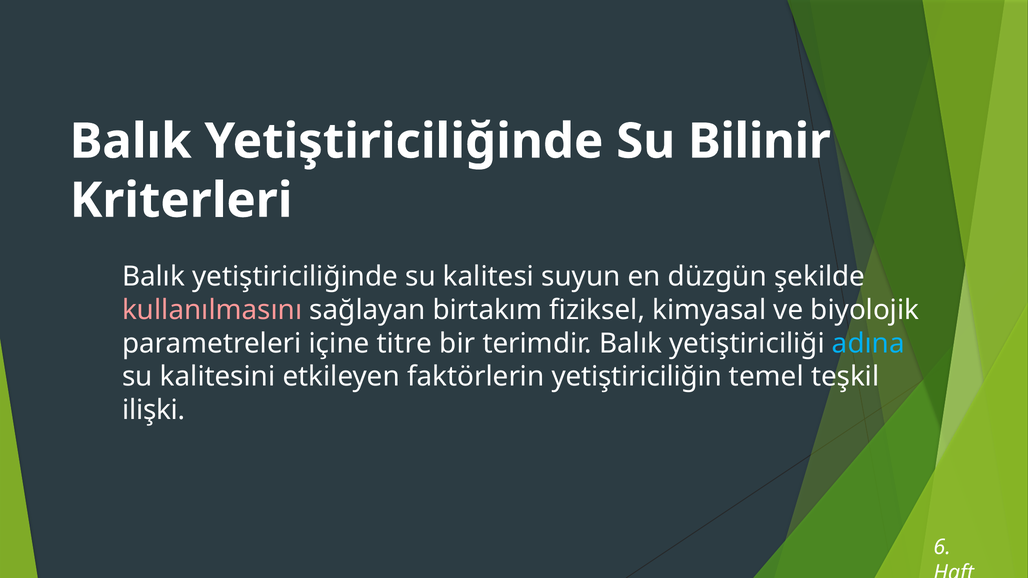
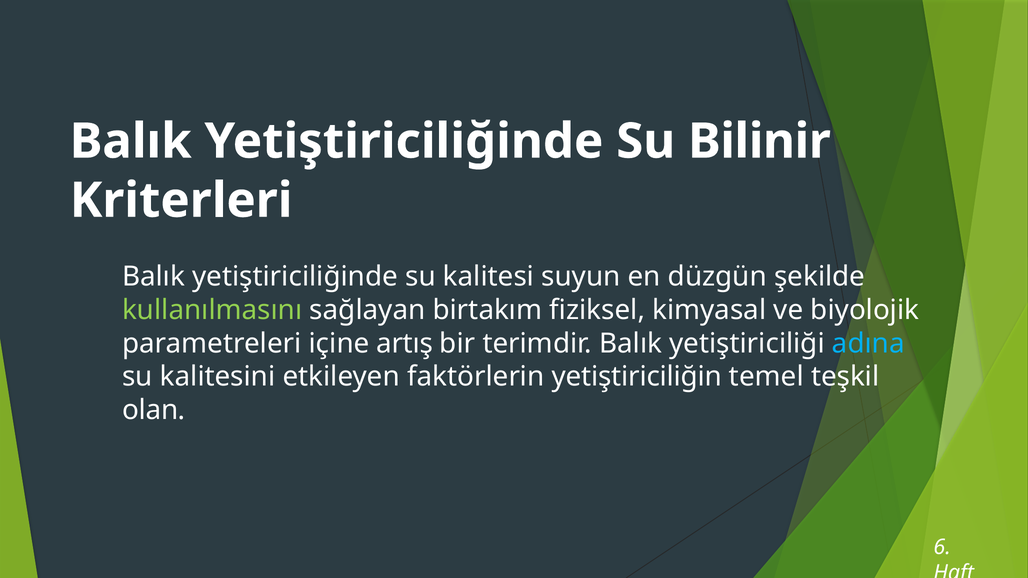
kullanılmasını colour: pink -> light green
titre: titre -> artış
ilişki: ilişki -> olan
